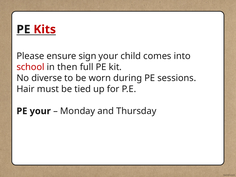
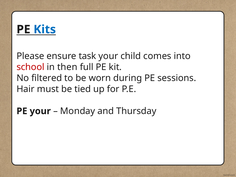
Kits colour: red -> blue
sign: sign -> task
diverse: diverse -> filtered
